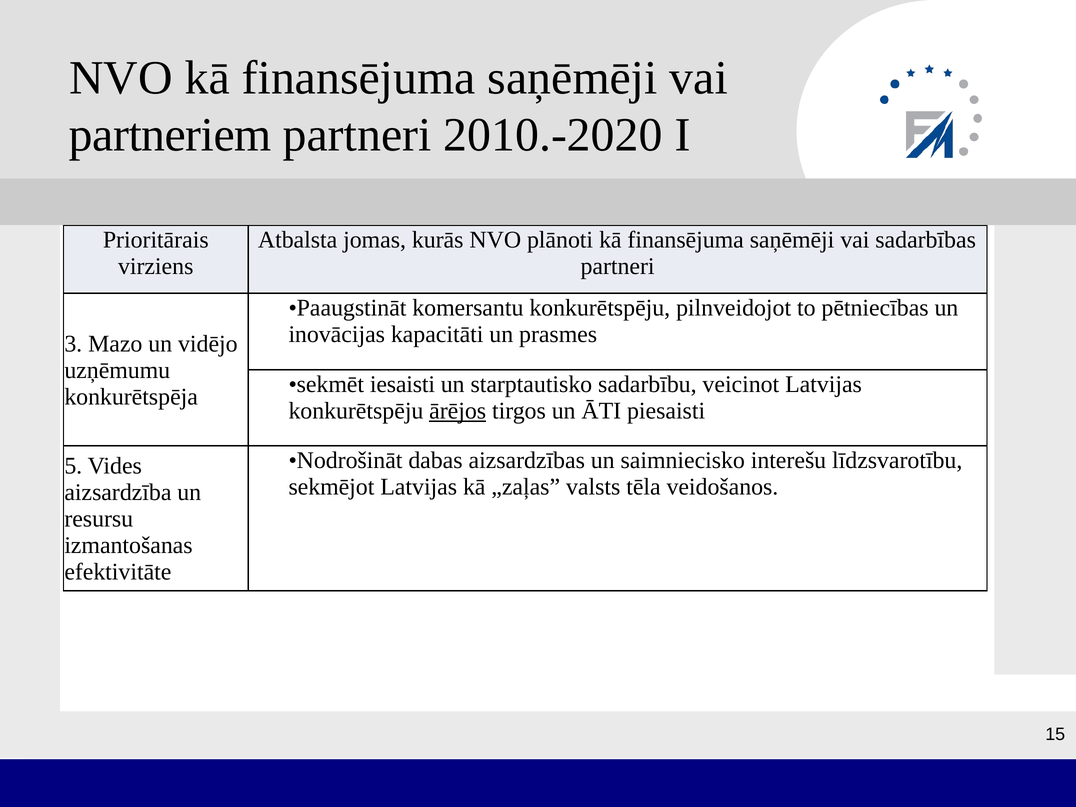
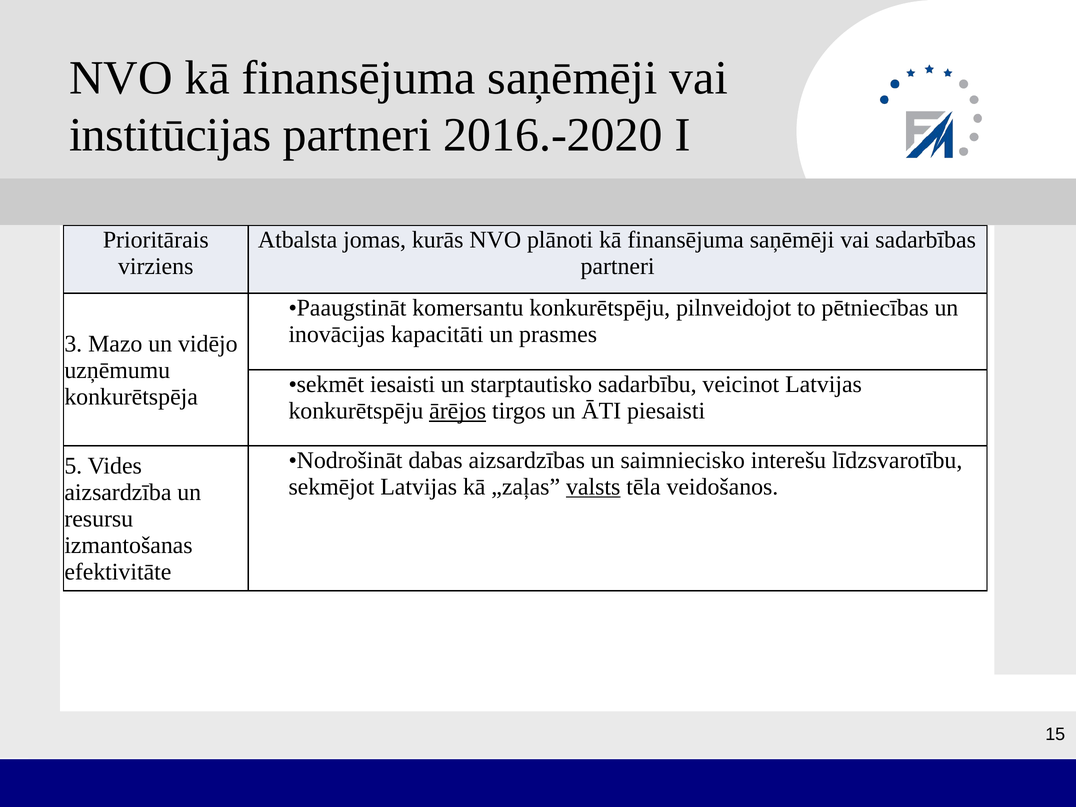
partneriem: partneriem -> institūcijas
2010.-2020: 2010.-2020 -> 2016.-2020
valsts underline: none -> present
